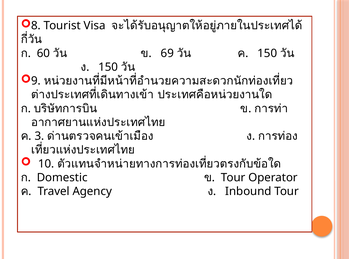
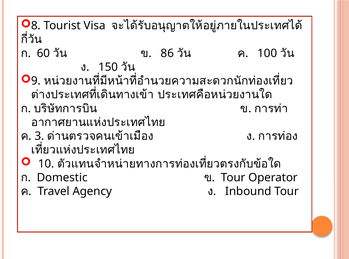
69: 69 -> 86
150 at (267, 53): 150 -> 100
